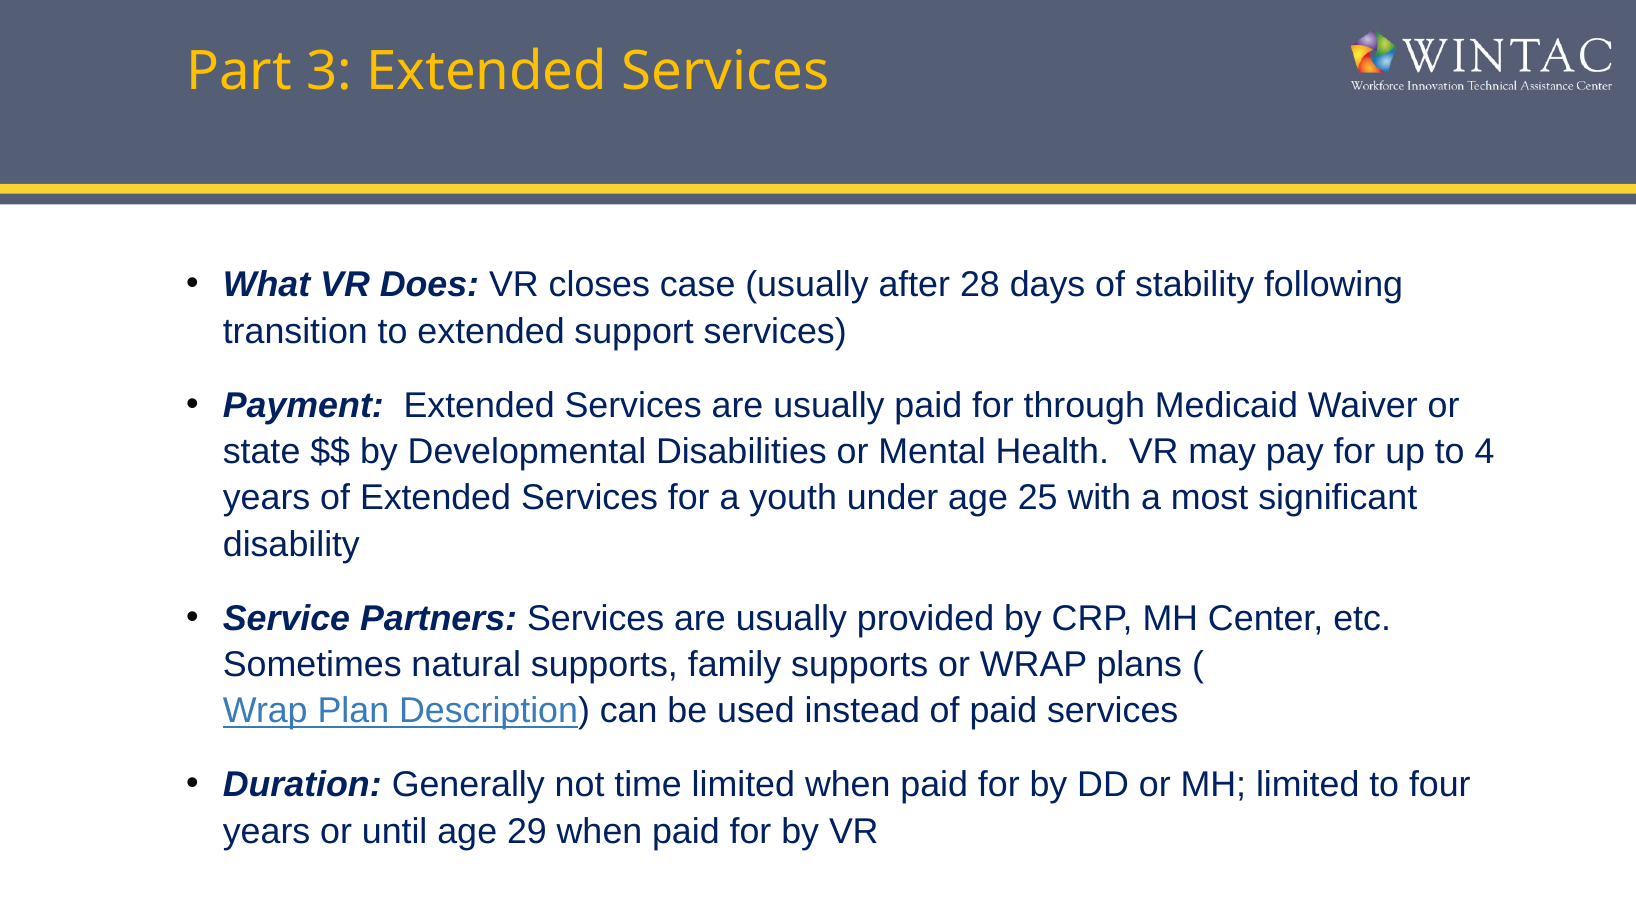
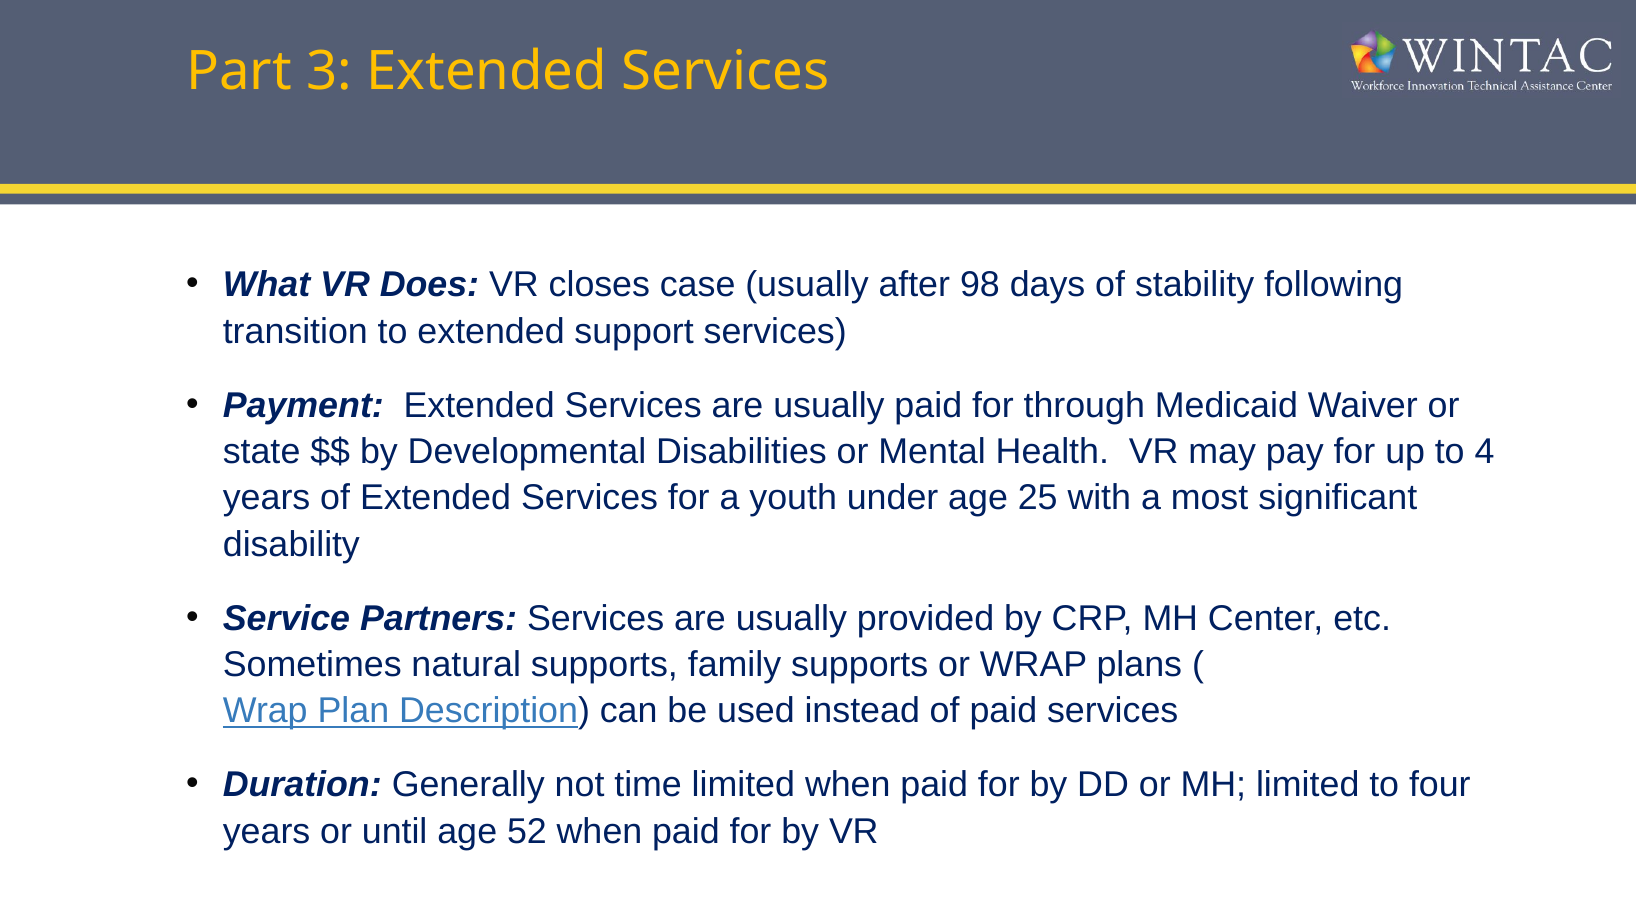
28: 28 -> 98
29: 29 -> 52
